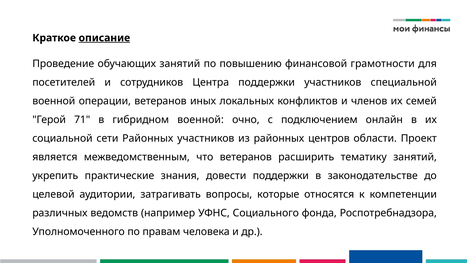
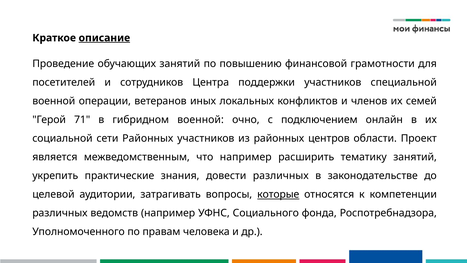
что ветеранов: ветеранов -> например
довести поддержки: поддержки -> различных
которые underline: none -> present
